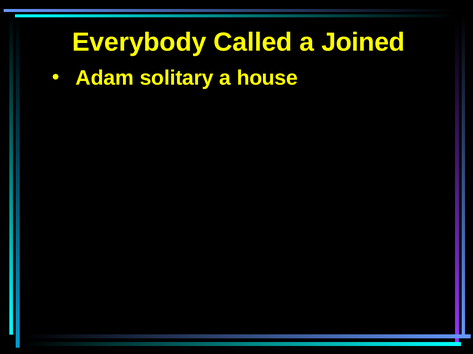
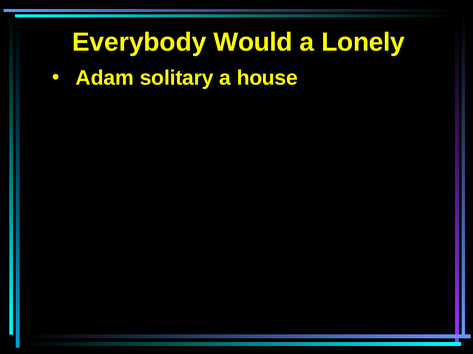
Called: Called -> Would
Joined: Joined -> Lonely
